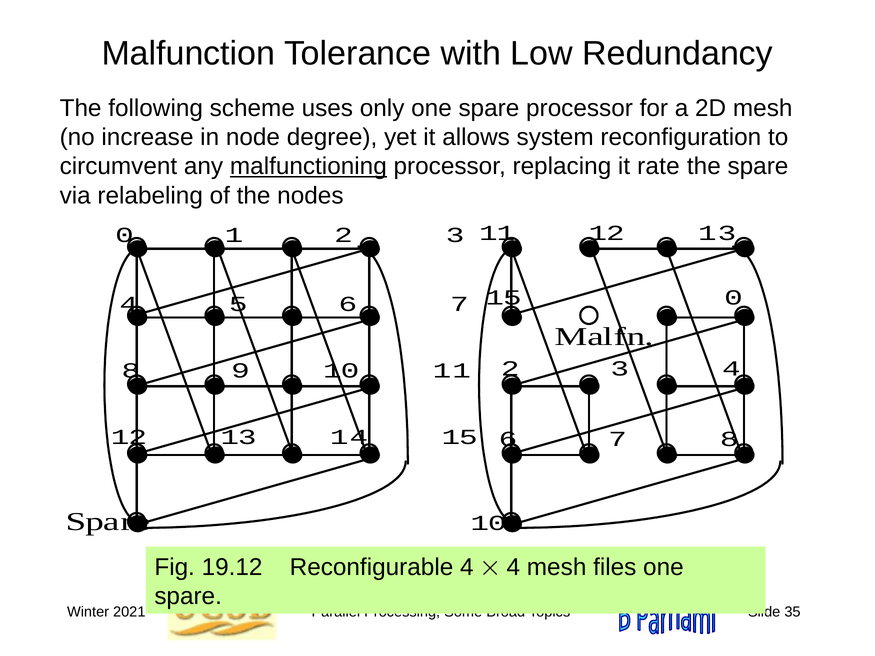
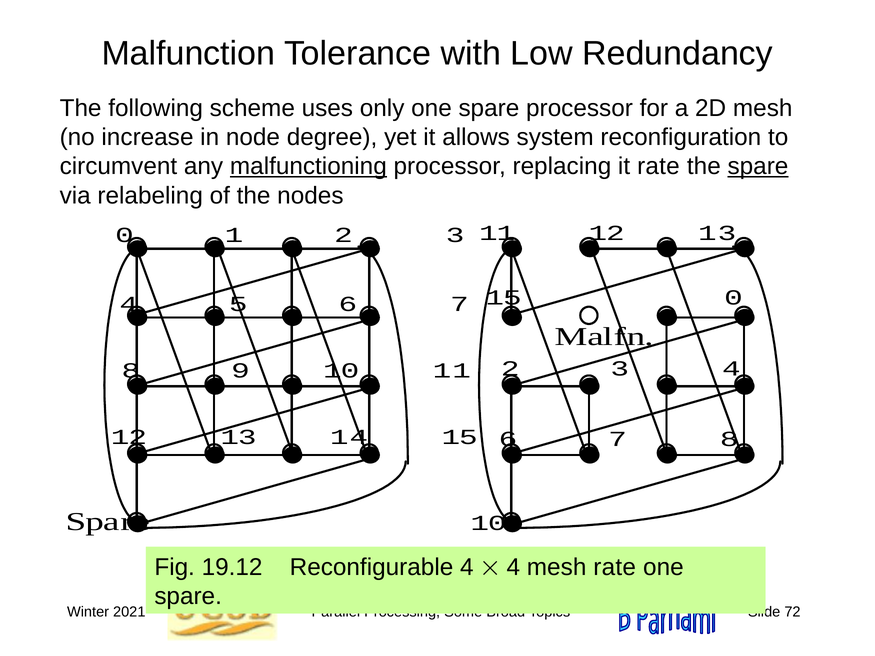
spare at (758, 166) underline: none -> present
mesh files: files -> rate
35: 35 -> 72
